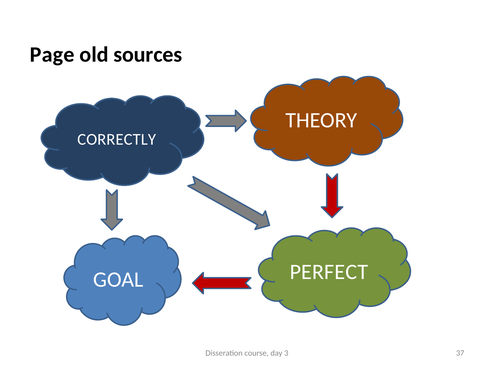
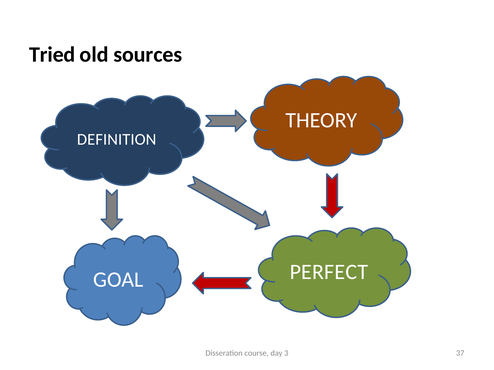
Page: Page -> Tried
CORRECTLY: CORRECTLY -> DEFINITION
